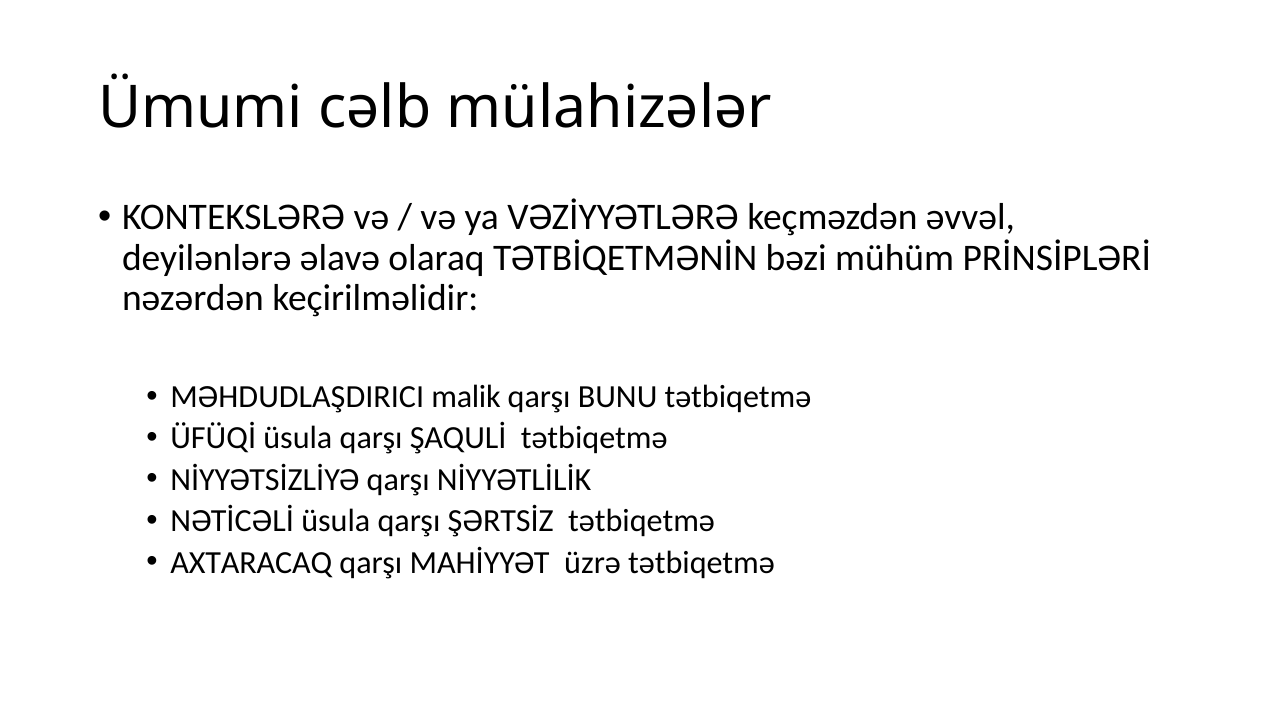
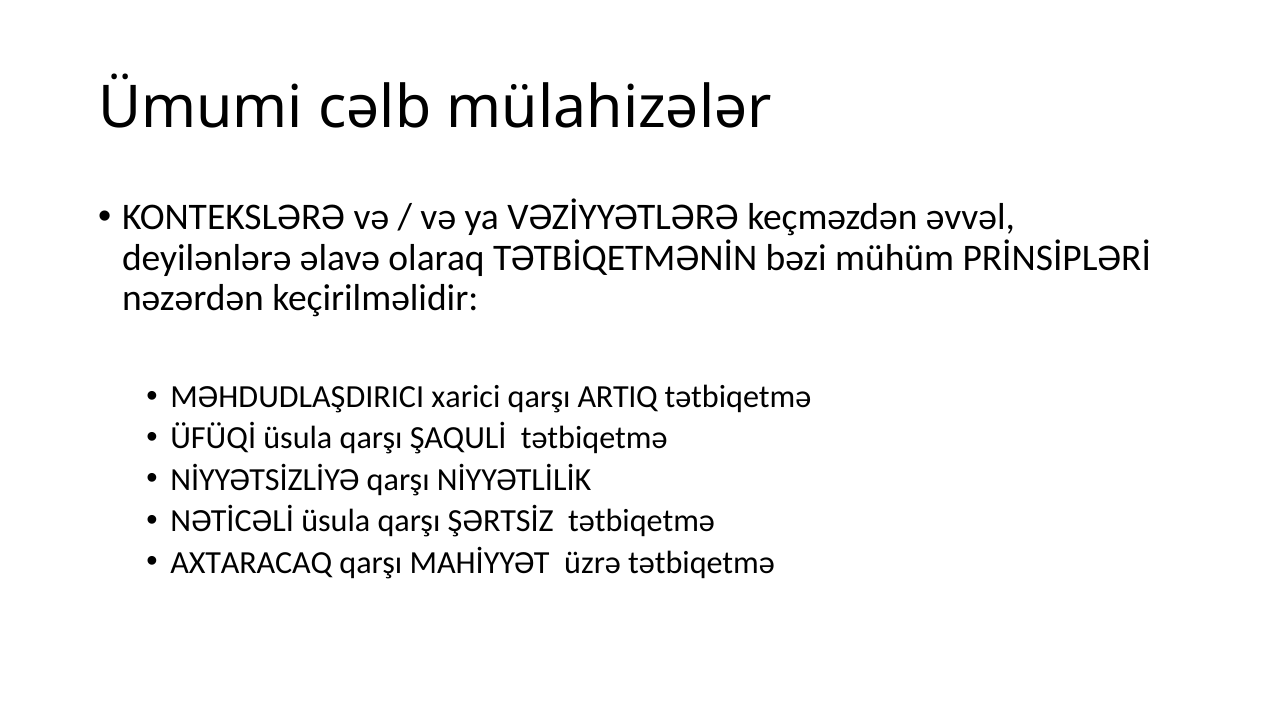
malik: malik -> xarici
BUNU: BUNU -> ARTIQ
